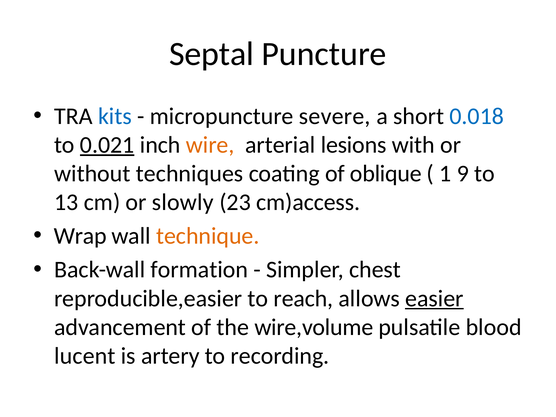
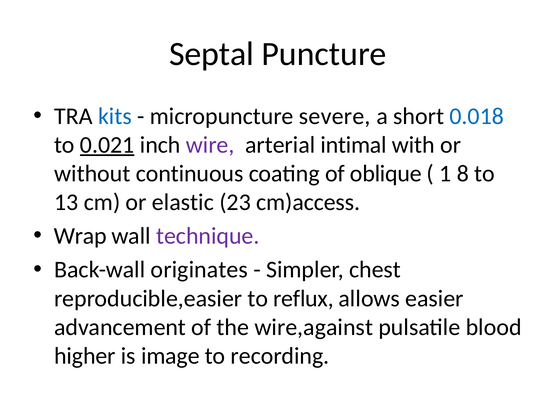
wire colour: orange -> purple
lesions: lesions -> intimal
techniques: techniques -> continuous
9: 9 -> 8
slowly: slowly -> elastic
technique colour: orange -> purple
formation: formation -> originates
reach: reach -> reflux
easier underline: present -> none
wire,volume: wire,volume -> wire,against
lucent: lucent -> higher
artery: artery -> image
